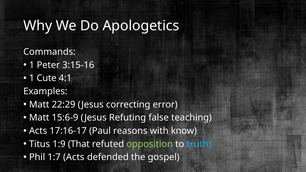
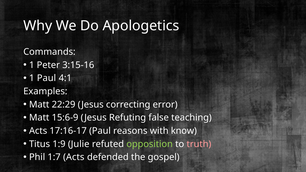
1 Cute: Cute -> Paul
That: That -> Julie
truth colour: light blue -> pink
